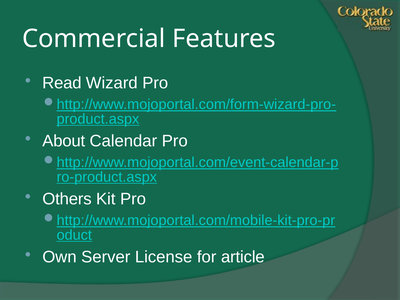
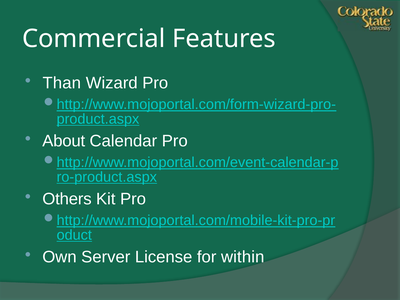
Read: Read -> Than
article: article -> within
